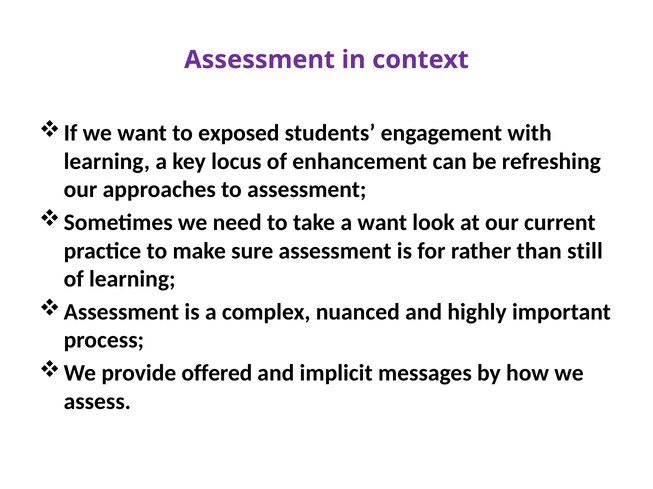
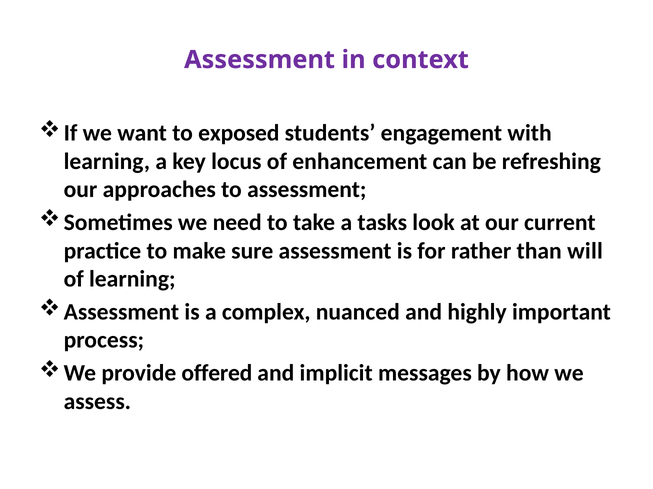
a want: want -> tasks
still: still -> will
